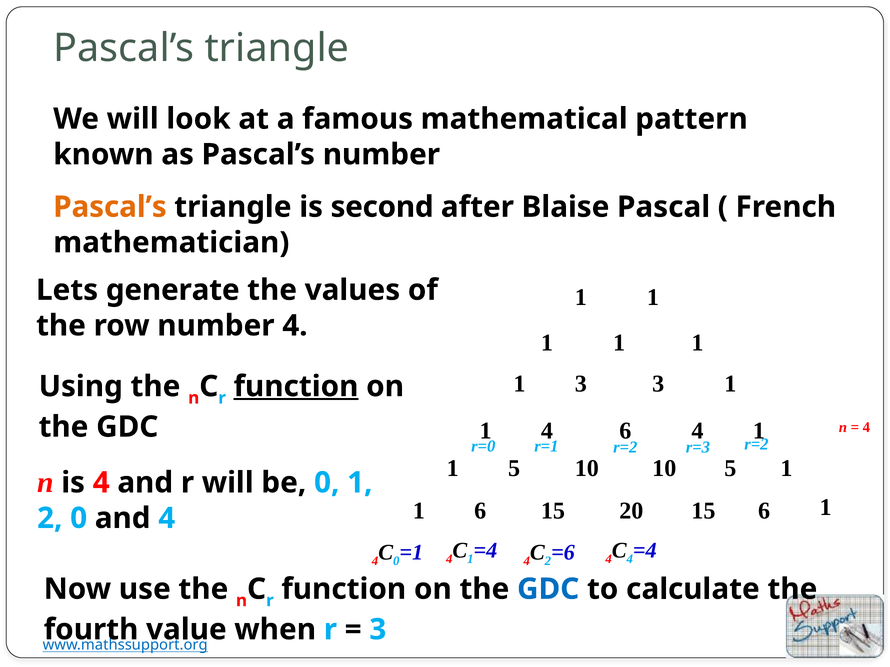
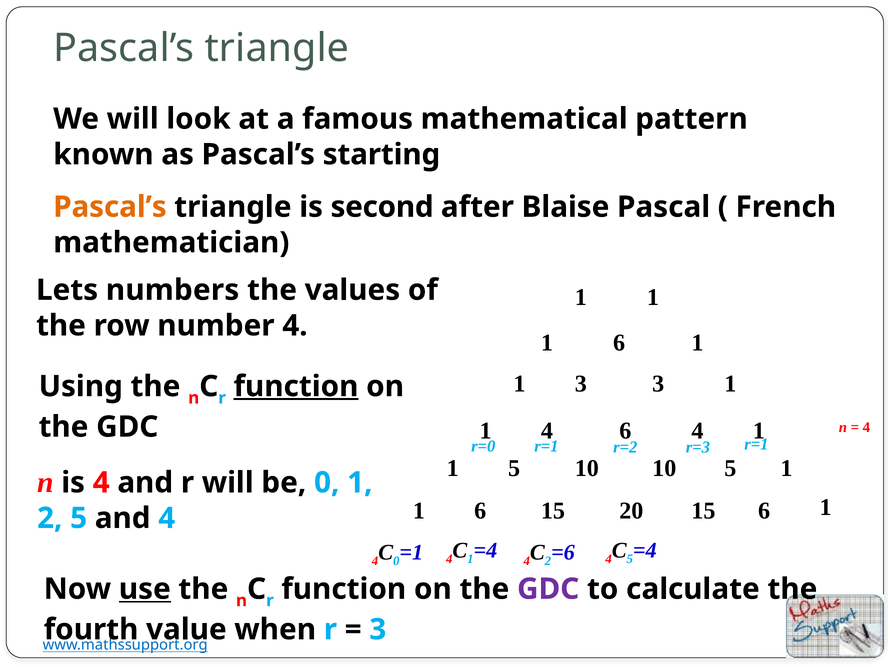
Pascal’s number: number -> starting
generate: generate -> numbers
number 4 1 1: 1 -> 6
r=3 r=2: r=2 -> r=1
2 0: 0 -> 5
4 at (630, 560): 4 -> 5
use underline: none -> present
GDC at (548, 589) colour: blue -> purple
